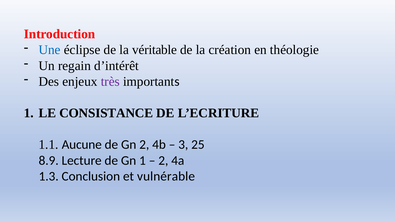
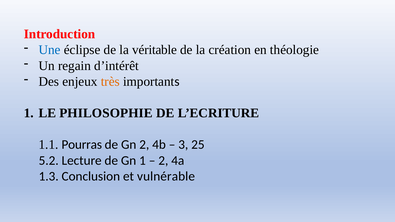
très colour: purple -> orange
CONSISTANCE: CONSISTANCE -> PHILOSOPHIE
Aucune: Aucune -> Pourras
8.9: 8.9 -> 5.2
